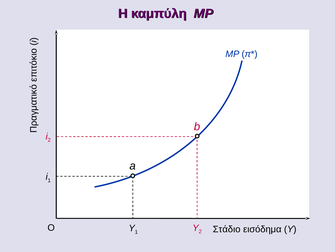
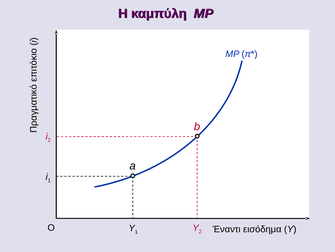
Στάδιο: Στάδιο -> Έναντι
